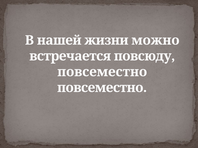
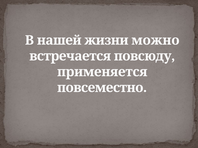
повсеместно at (102, 72): повсеместно -> применяется
